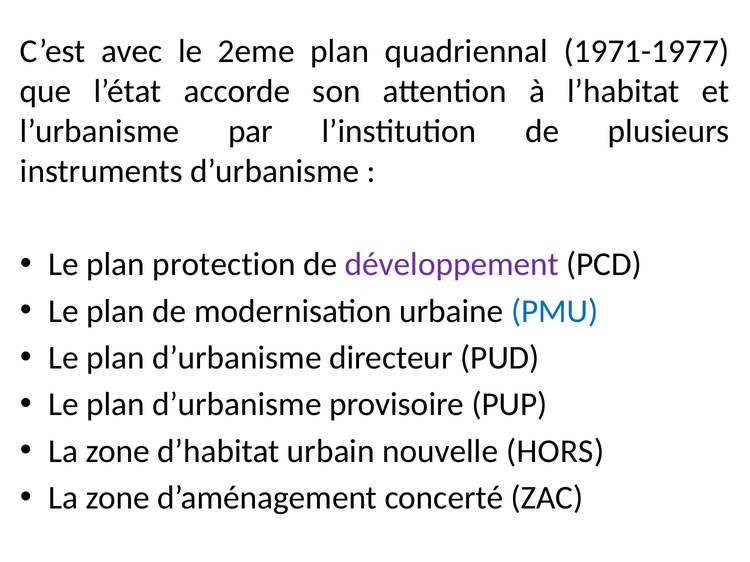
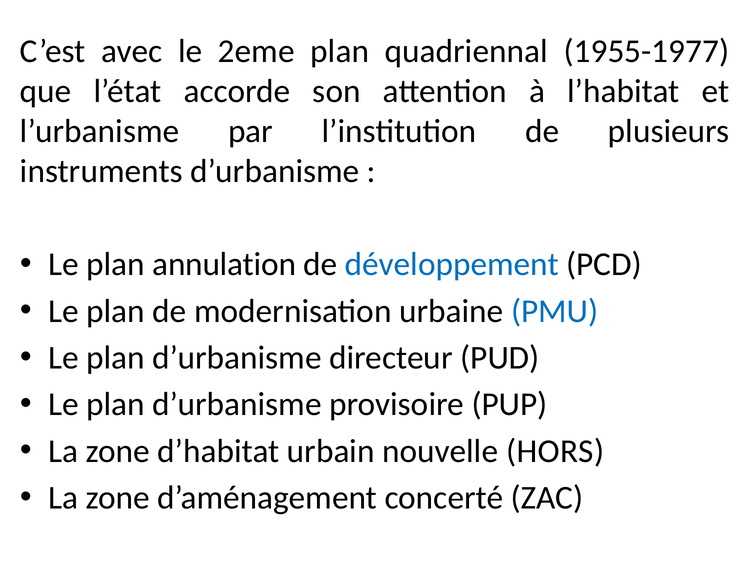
1971-1977: 1971-1977 -> 1955-1977
protection: protection -> annulation
développement colour: purple -> blue
